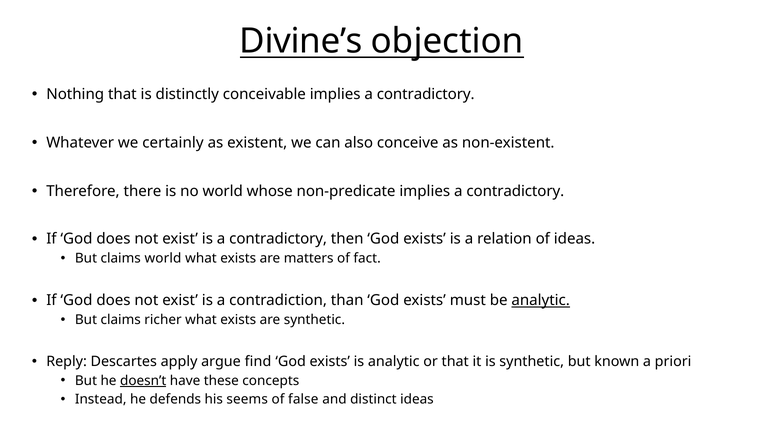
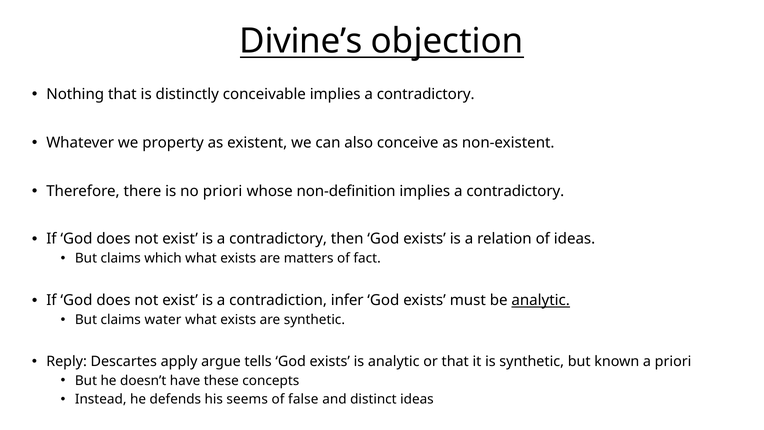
certainly: certainly -> property
no world: world -> priori
non-predicate: non-predicate -> non-definition
claims world: world -> which
than: than -> infer
richer: richer -> water
find: find -> tells
doesn’t underline: present -> none
